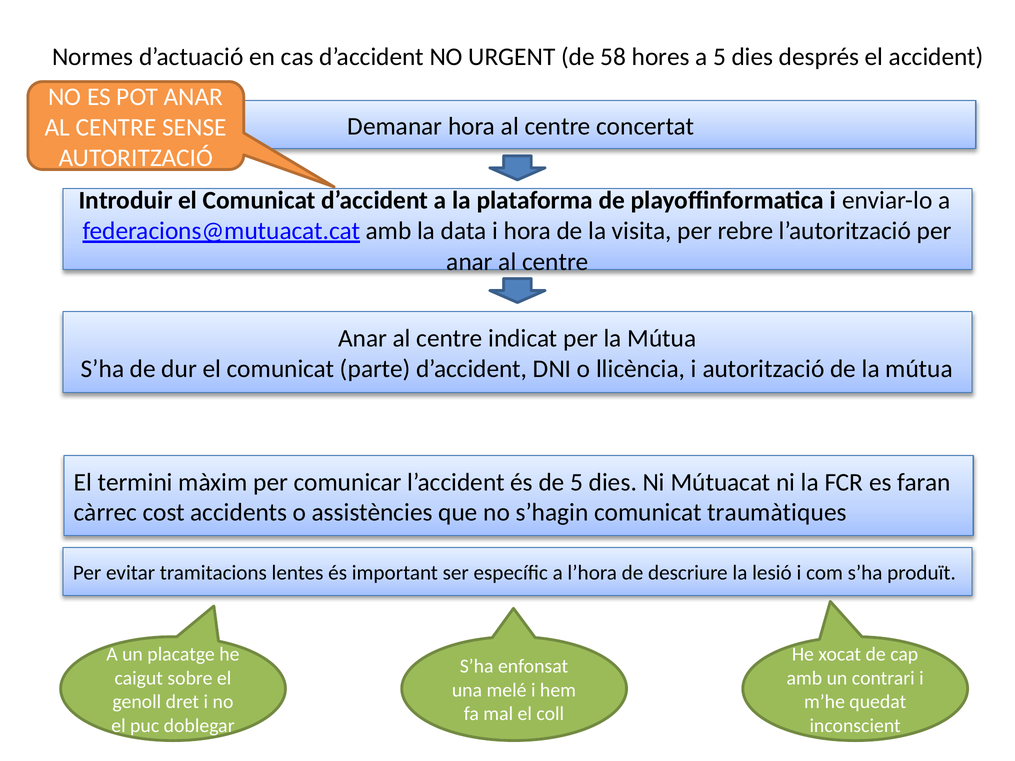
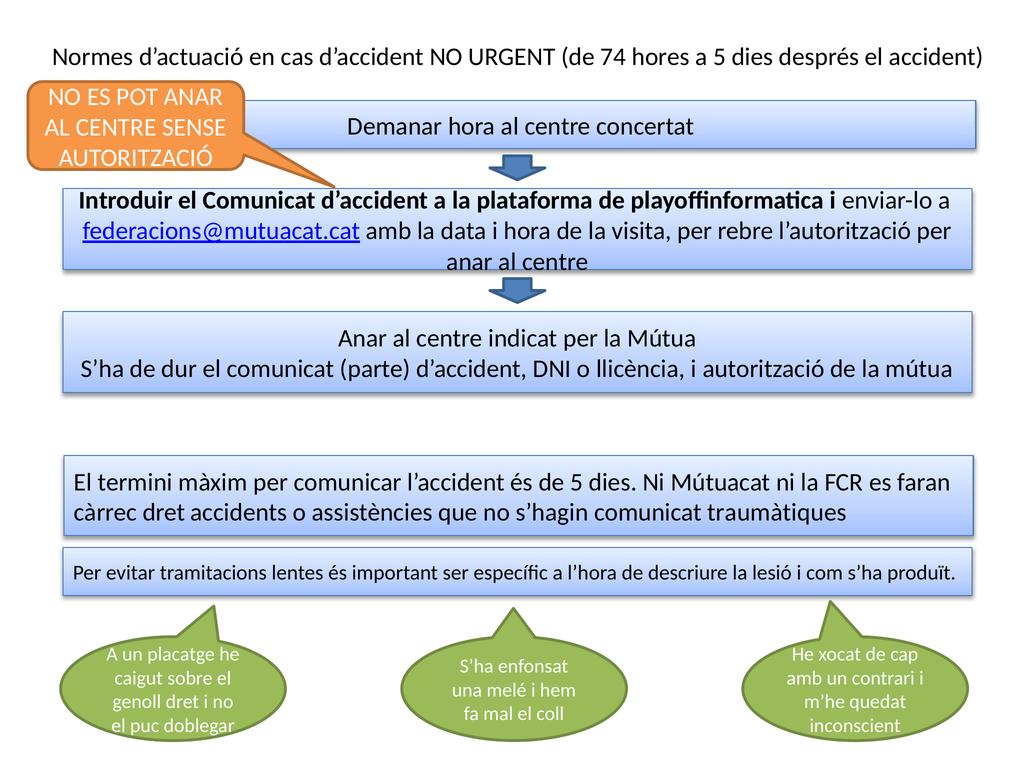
58: 58 -> 74
càrrec cost: cost -> dret
